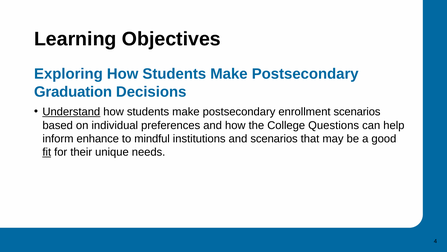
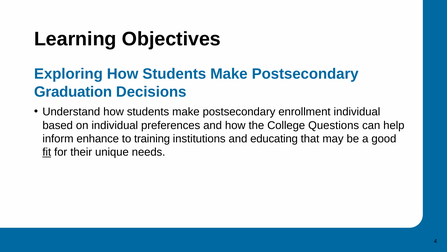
Understand underline: present -> none
enrollment scenarios: scenarios -> individual
mindful: mindful -> training
and scenarios: scenarios -> educating
